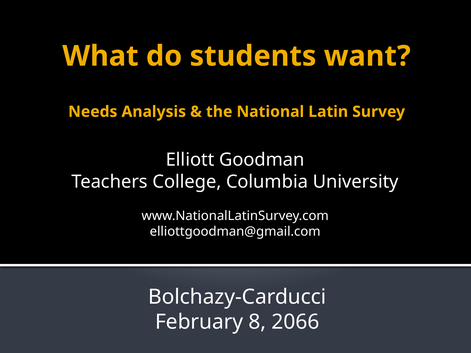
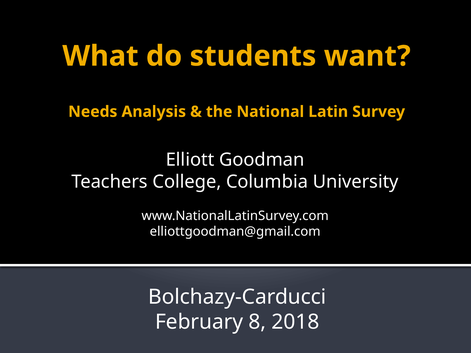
2066: 2066 -> 2018
